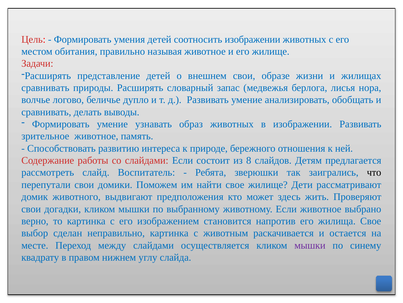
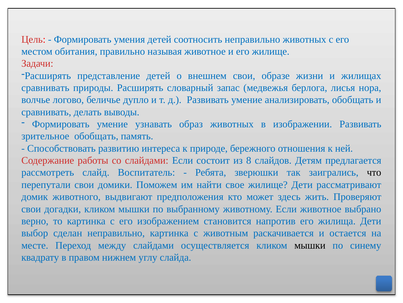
соотносить изображении: изображении -> неправильно
зрительное животное: животное -> обобщать
жилища Свое: Свое -> Дети
мышки at (310, 245) colour: purple -> black
